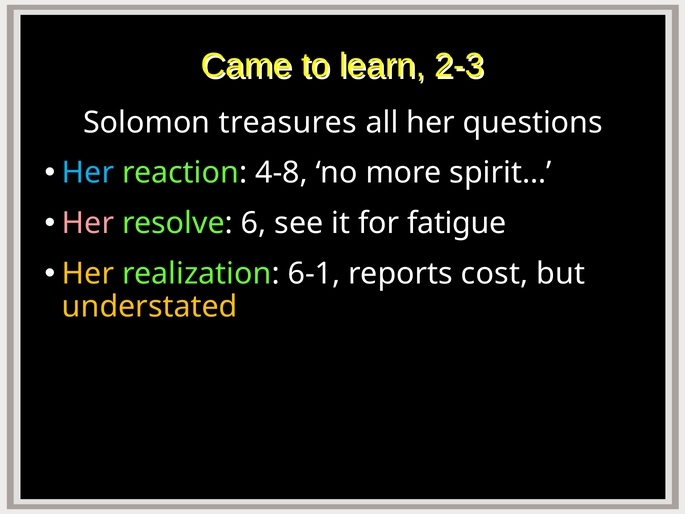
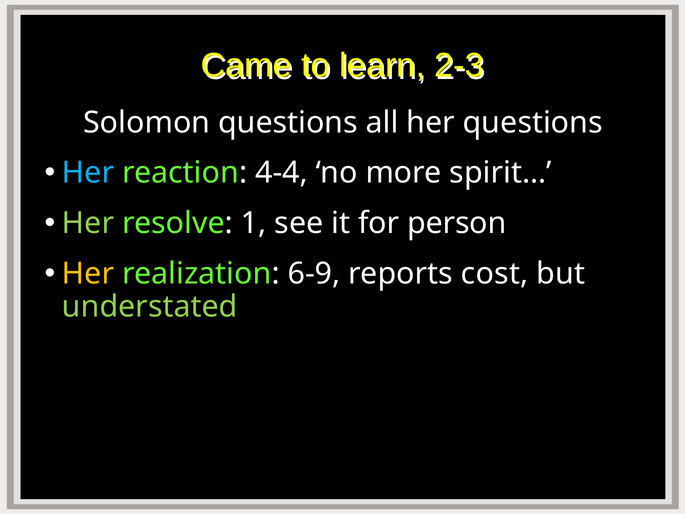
Solomon treasures: treasures -> questions
4-8: 4-8 -> 4-4
Her at (88, 223) colour: pink -> light green
6: 6 -> 1
fatigue: fatigue -> person
6-1: 6-1 -> 6-9
understated colour: yellow -> light green
